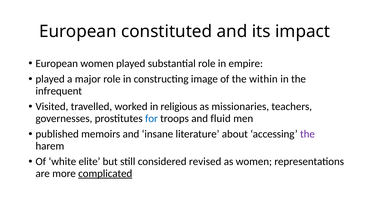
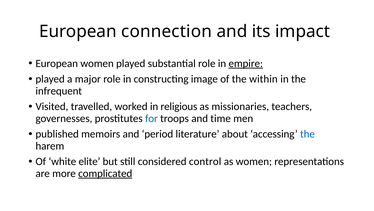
constituted: constituted -> connection
empire underline: none -> present
fluid: fluid -> time
insane: insane -> period
the at (307, 134) colour: purple -> blue
revised: revised -> control
